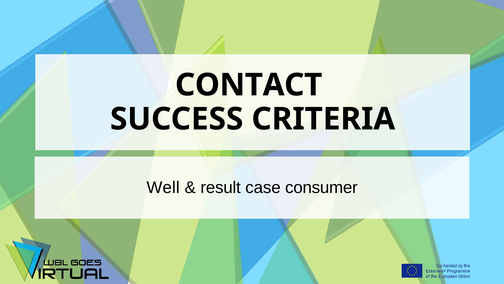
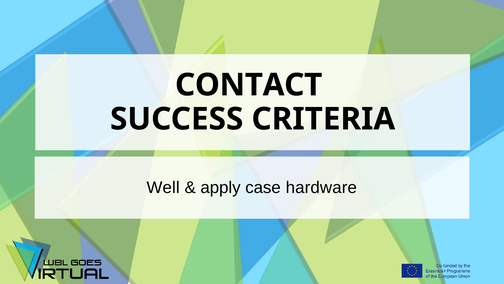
result: result -> apply
consumer: consumer -> hardware
